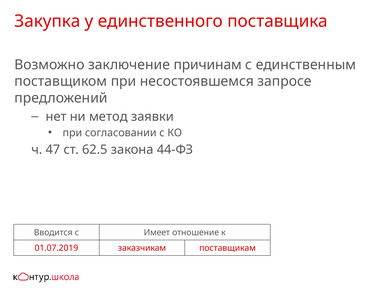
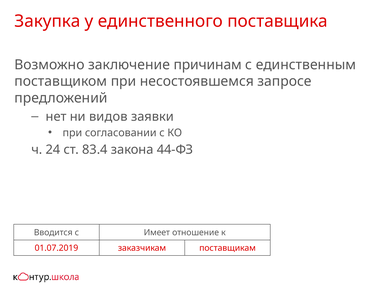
метод: метод -> видов
47: 47 -> 24
62.5: 62.5 -> 83.4
